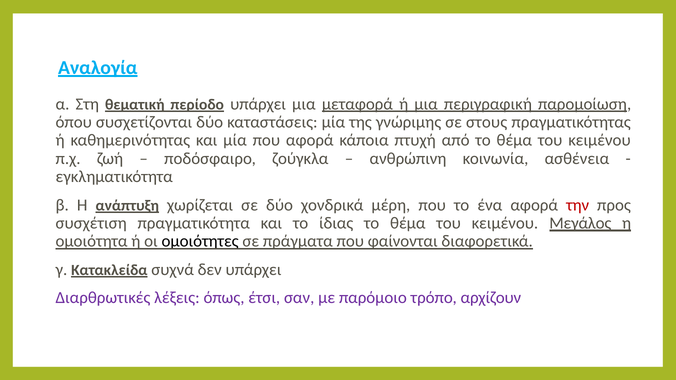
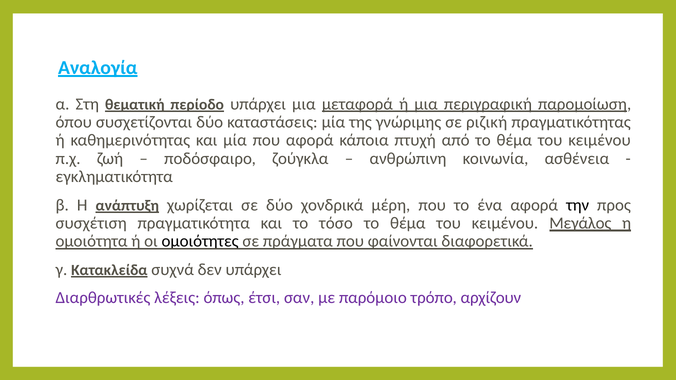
στους: στους -> ριζική
την colour: red -> black
ίδιας: ίδιας -> τόσο
